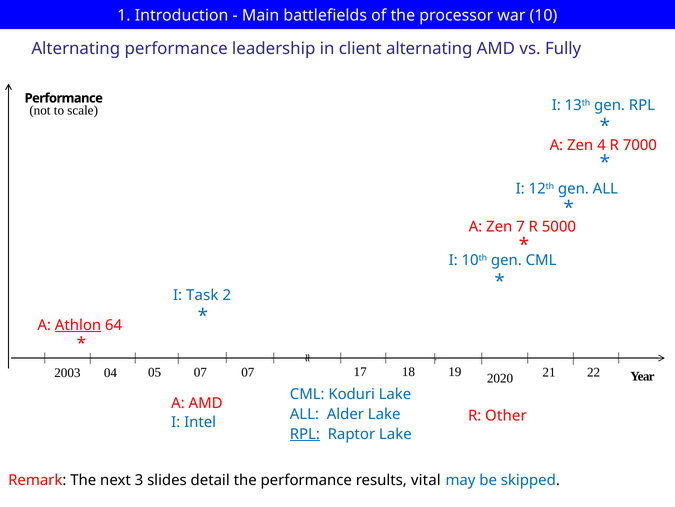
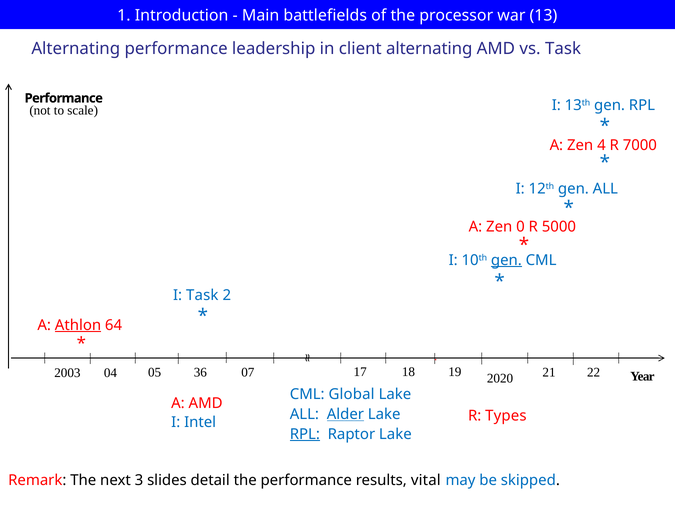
10: 10 -> 13
vs Fully: Fully -> Task
7: 7 -> 0
gen at (506, 260) underline: none -> present
04 07: 07 -> 36
Koduri: Koduri -> Global
Alder underline: none -> present
Other: Other -> Types
